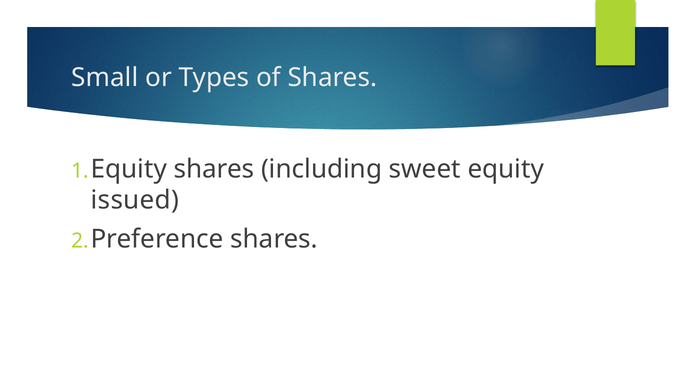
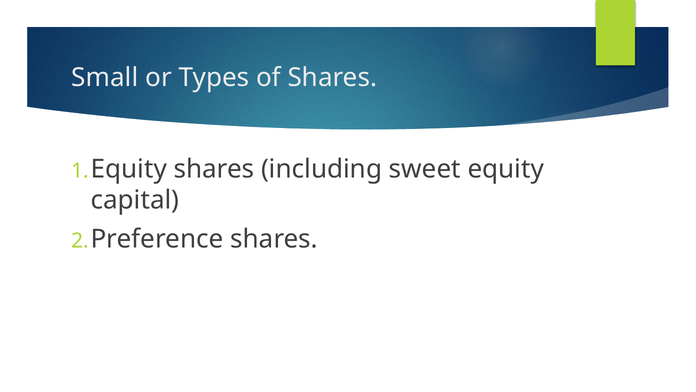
issued: issued -> capital
